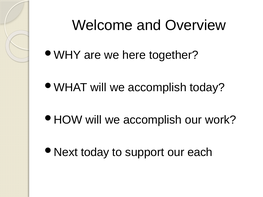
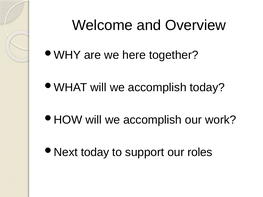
each: each -> roles
